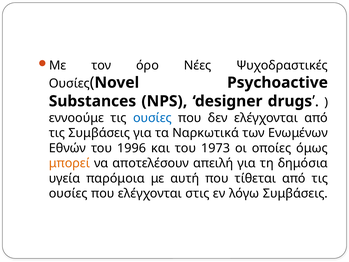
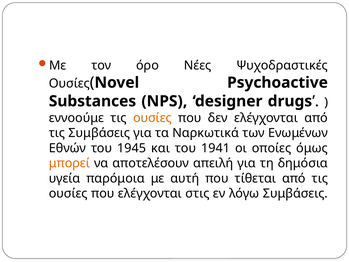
ουσίες at (152, 118) colour: blue -> orange
1996: 1996 -> 1945
1973: 1973 -> 1941
